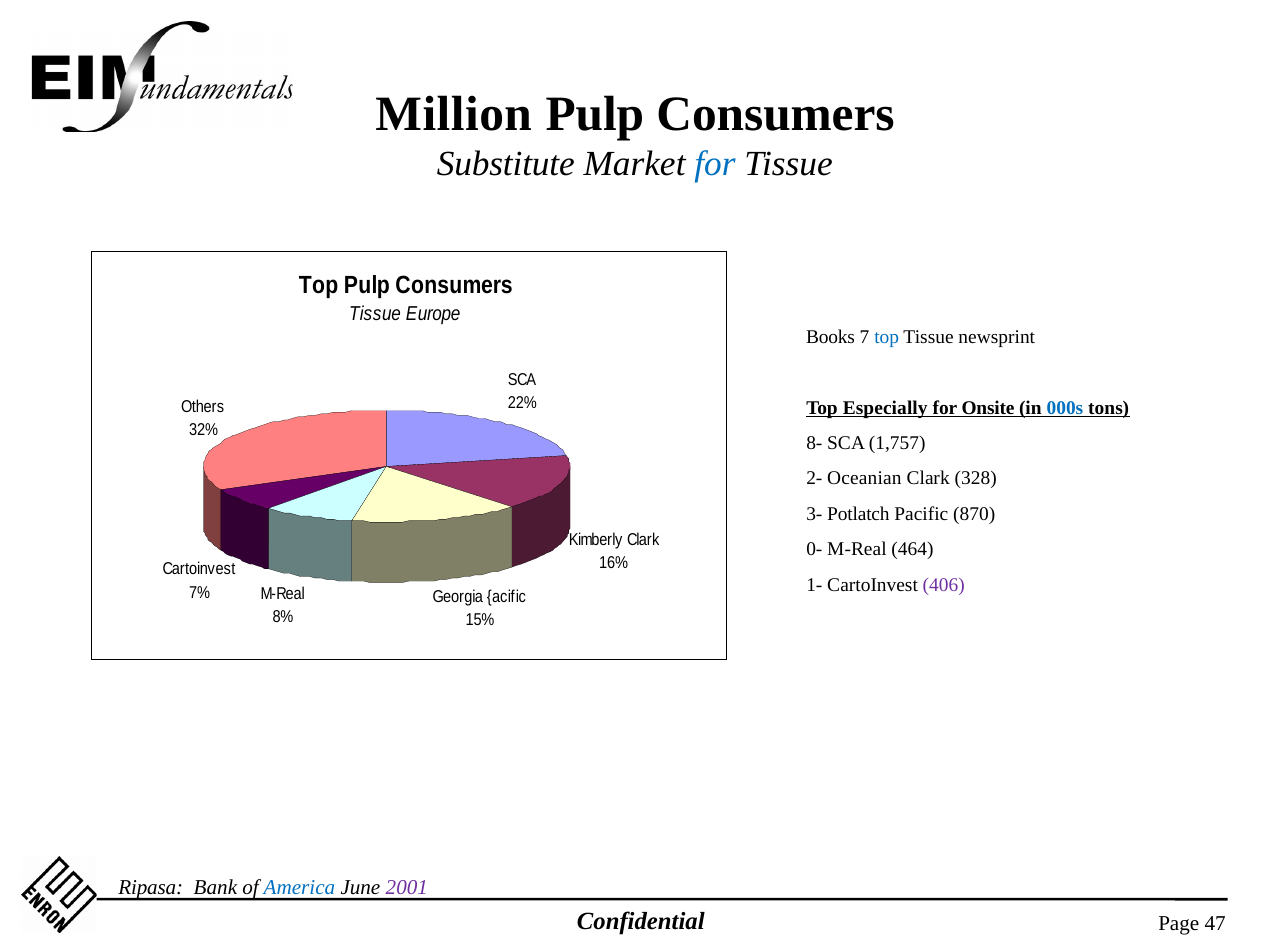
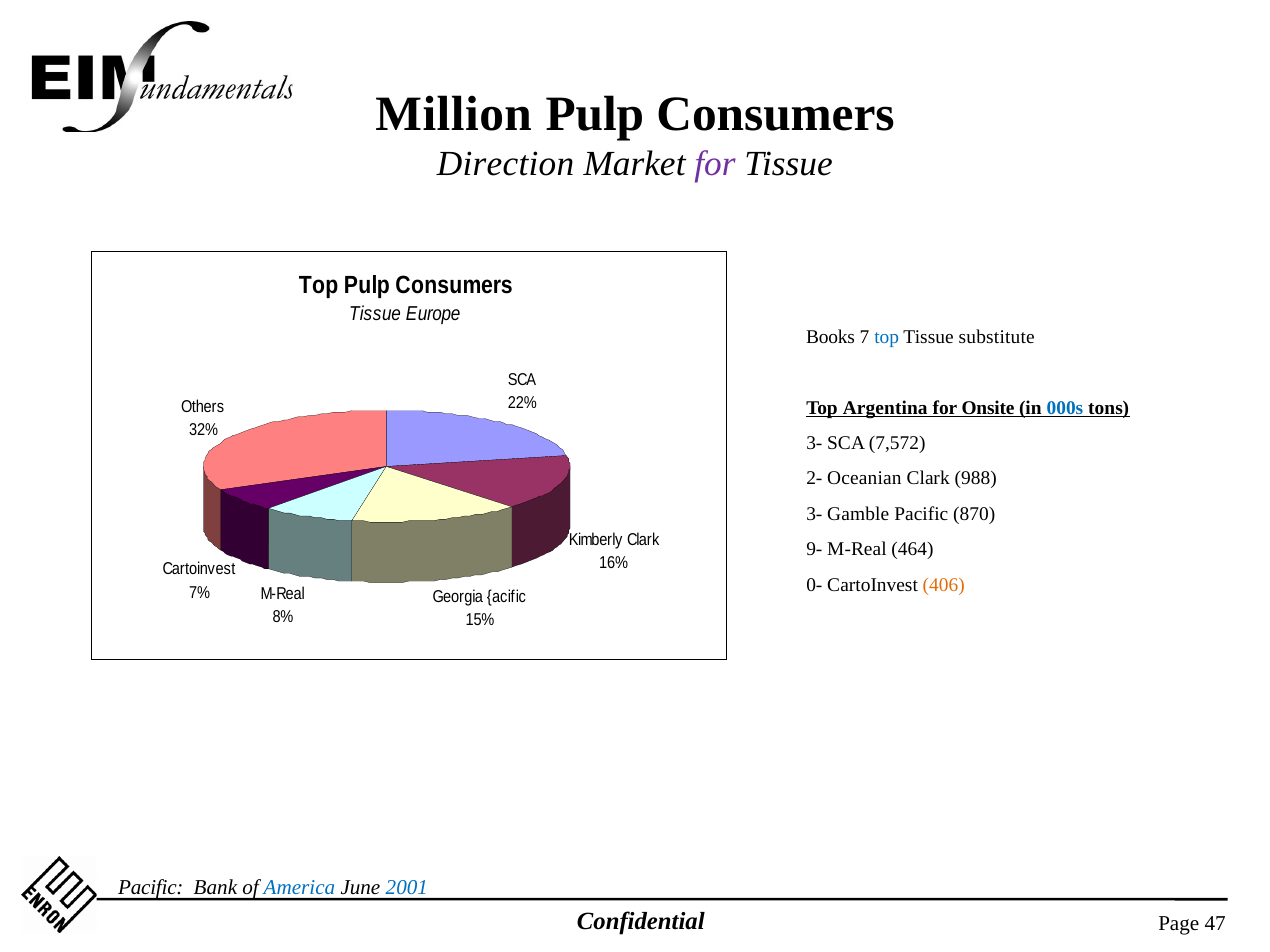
Substitute: Substitute -> Direction
for at (715, 164) colour: blue -> purple
newsprint: newsprint -> substitute
Especially: Especially -> Argentina
8- at (814, 443): 8- -> 3-
1,757: 1,757 -> 7,572
328: 328 -> 988
Potlatch: Potlatch -> Gamble
0-: 0- -> 9-
1-: 1- -> 0-
406 colour: purple -> orange
Ripasa at (151, 888): Ripasa -> Pacific
2001 colour: purple -> blue
